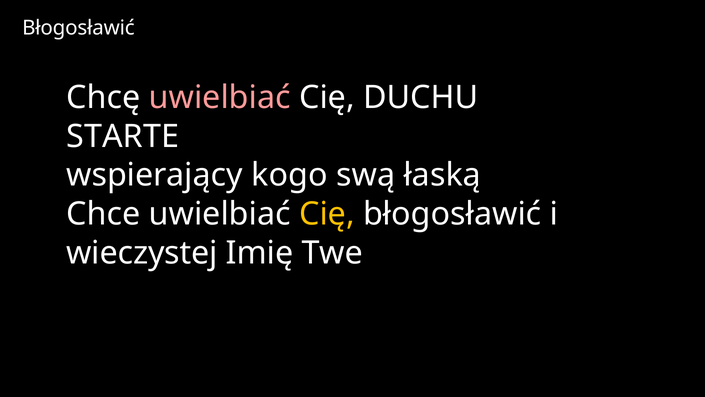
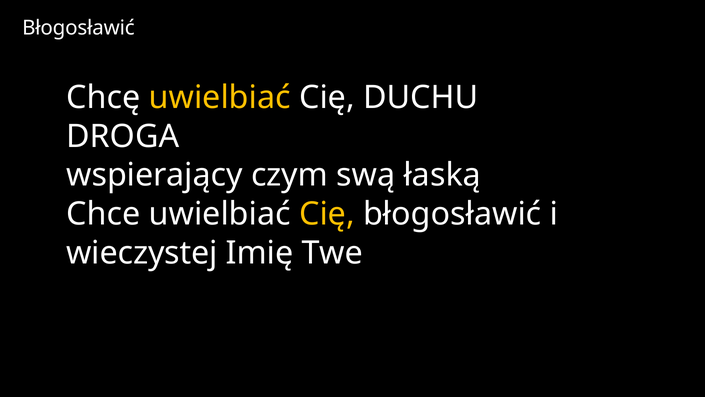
uwielbiać at (220, 98) colour: pink -> yellow
STARTE: STARTE -> DROGA
kogo: kogo -> czym
